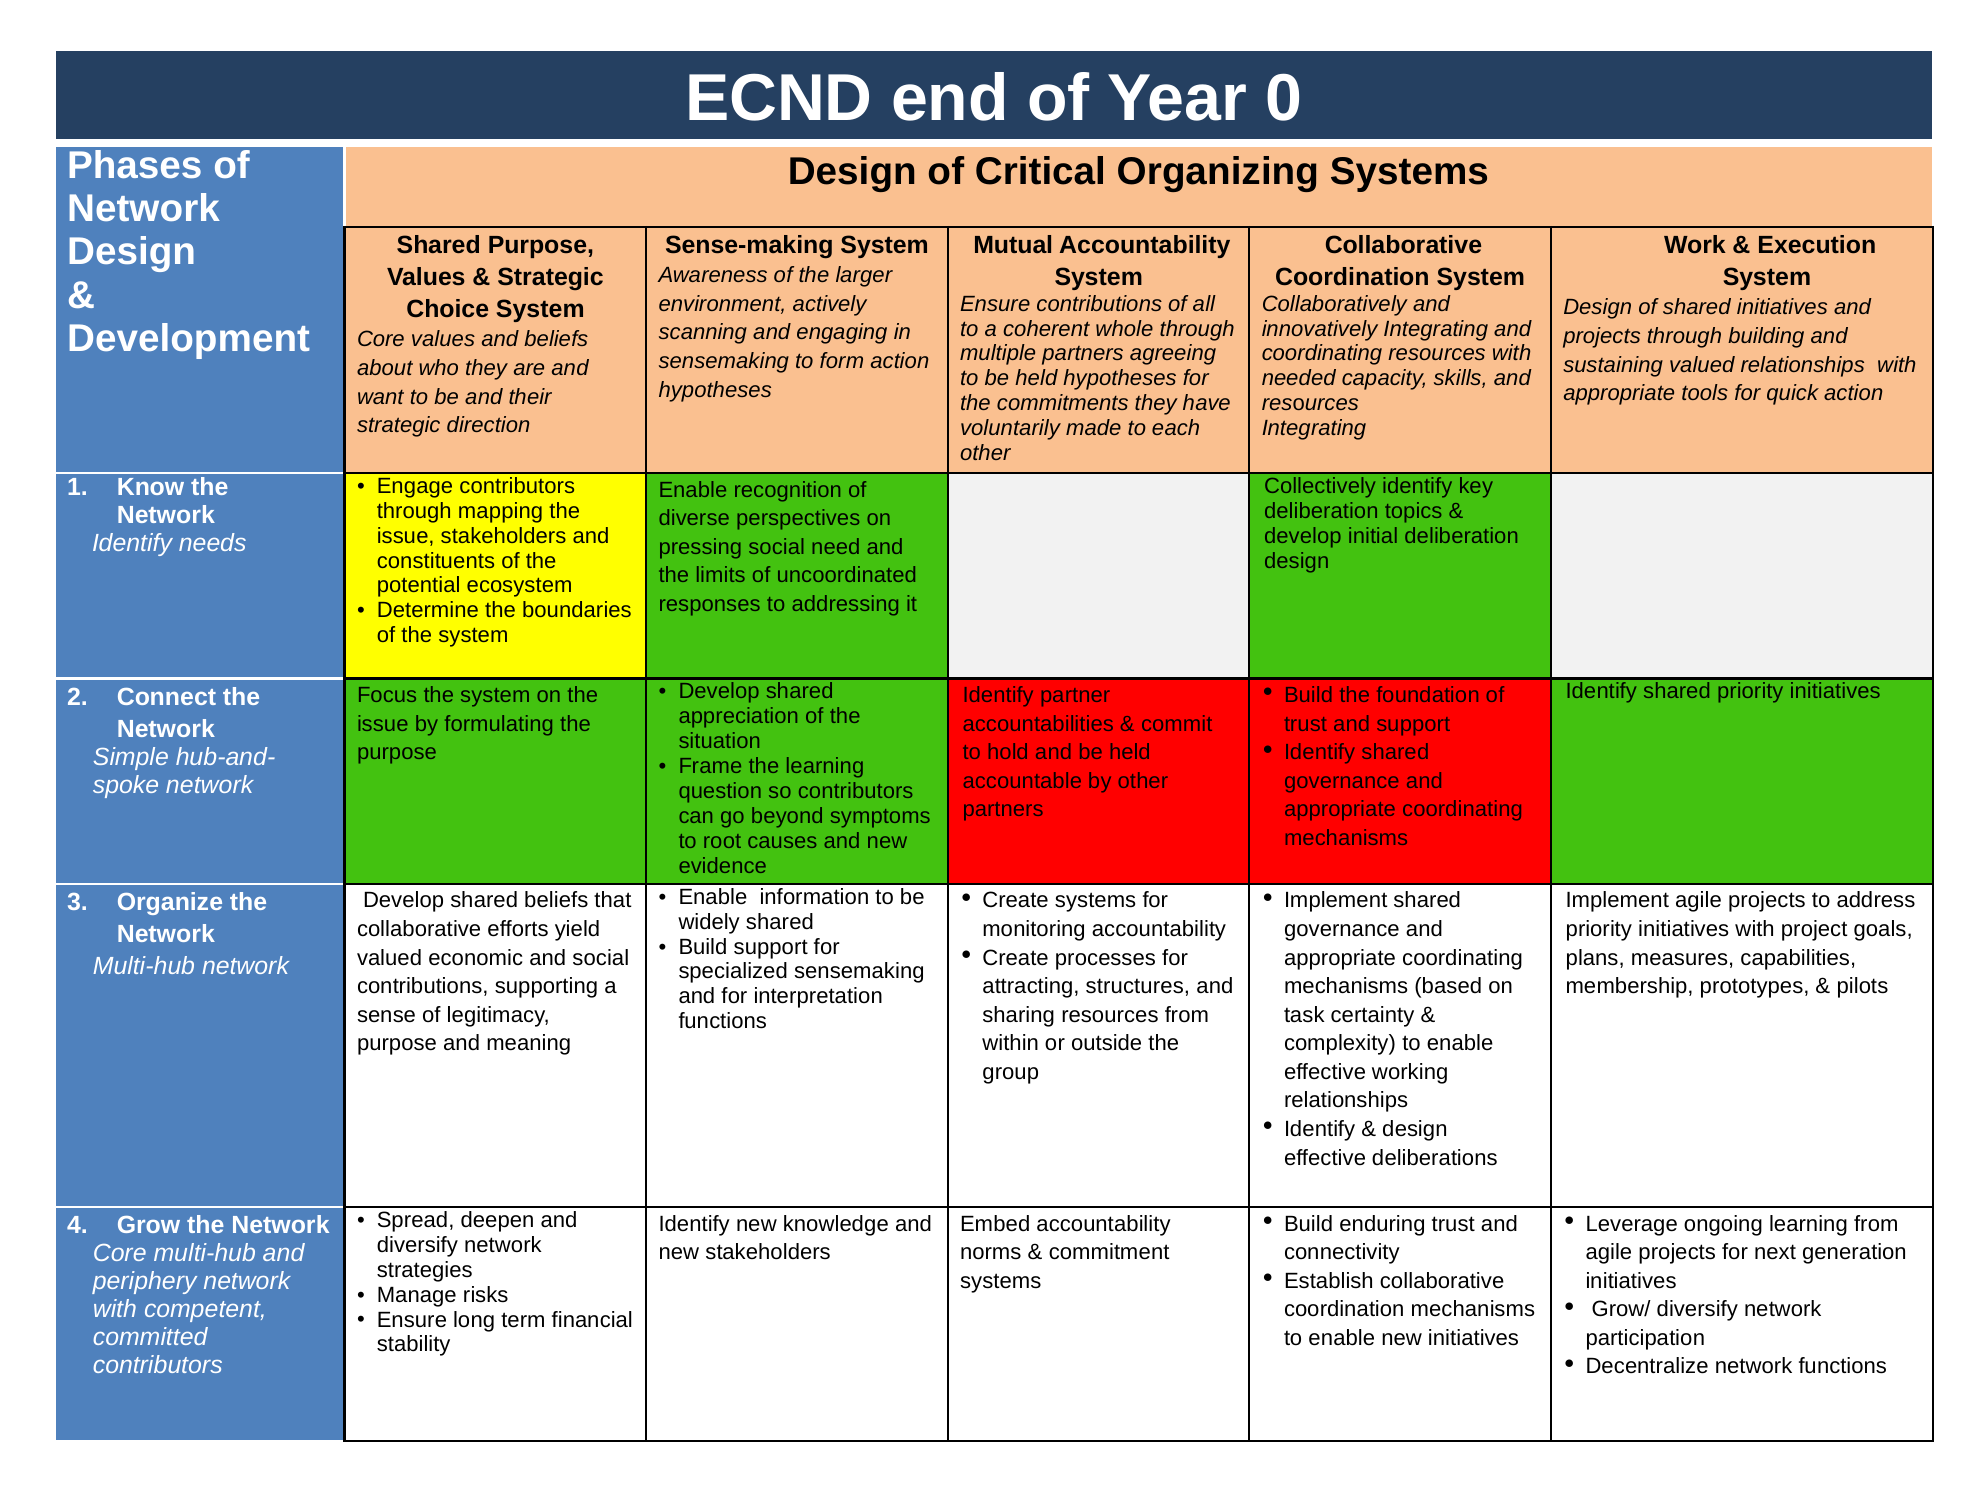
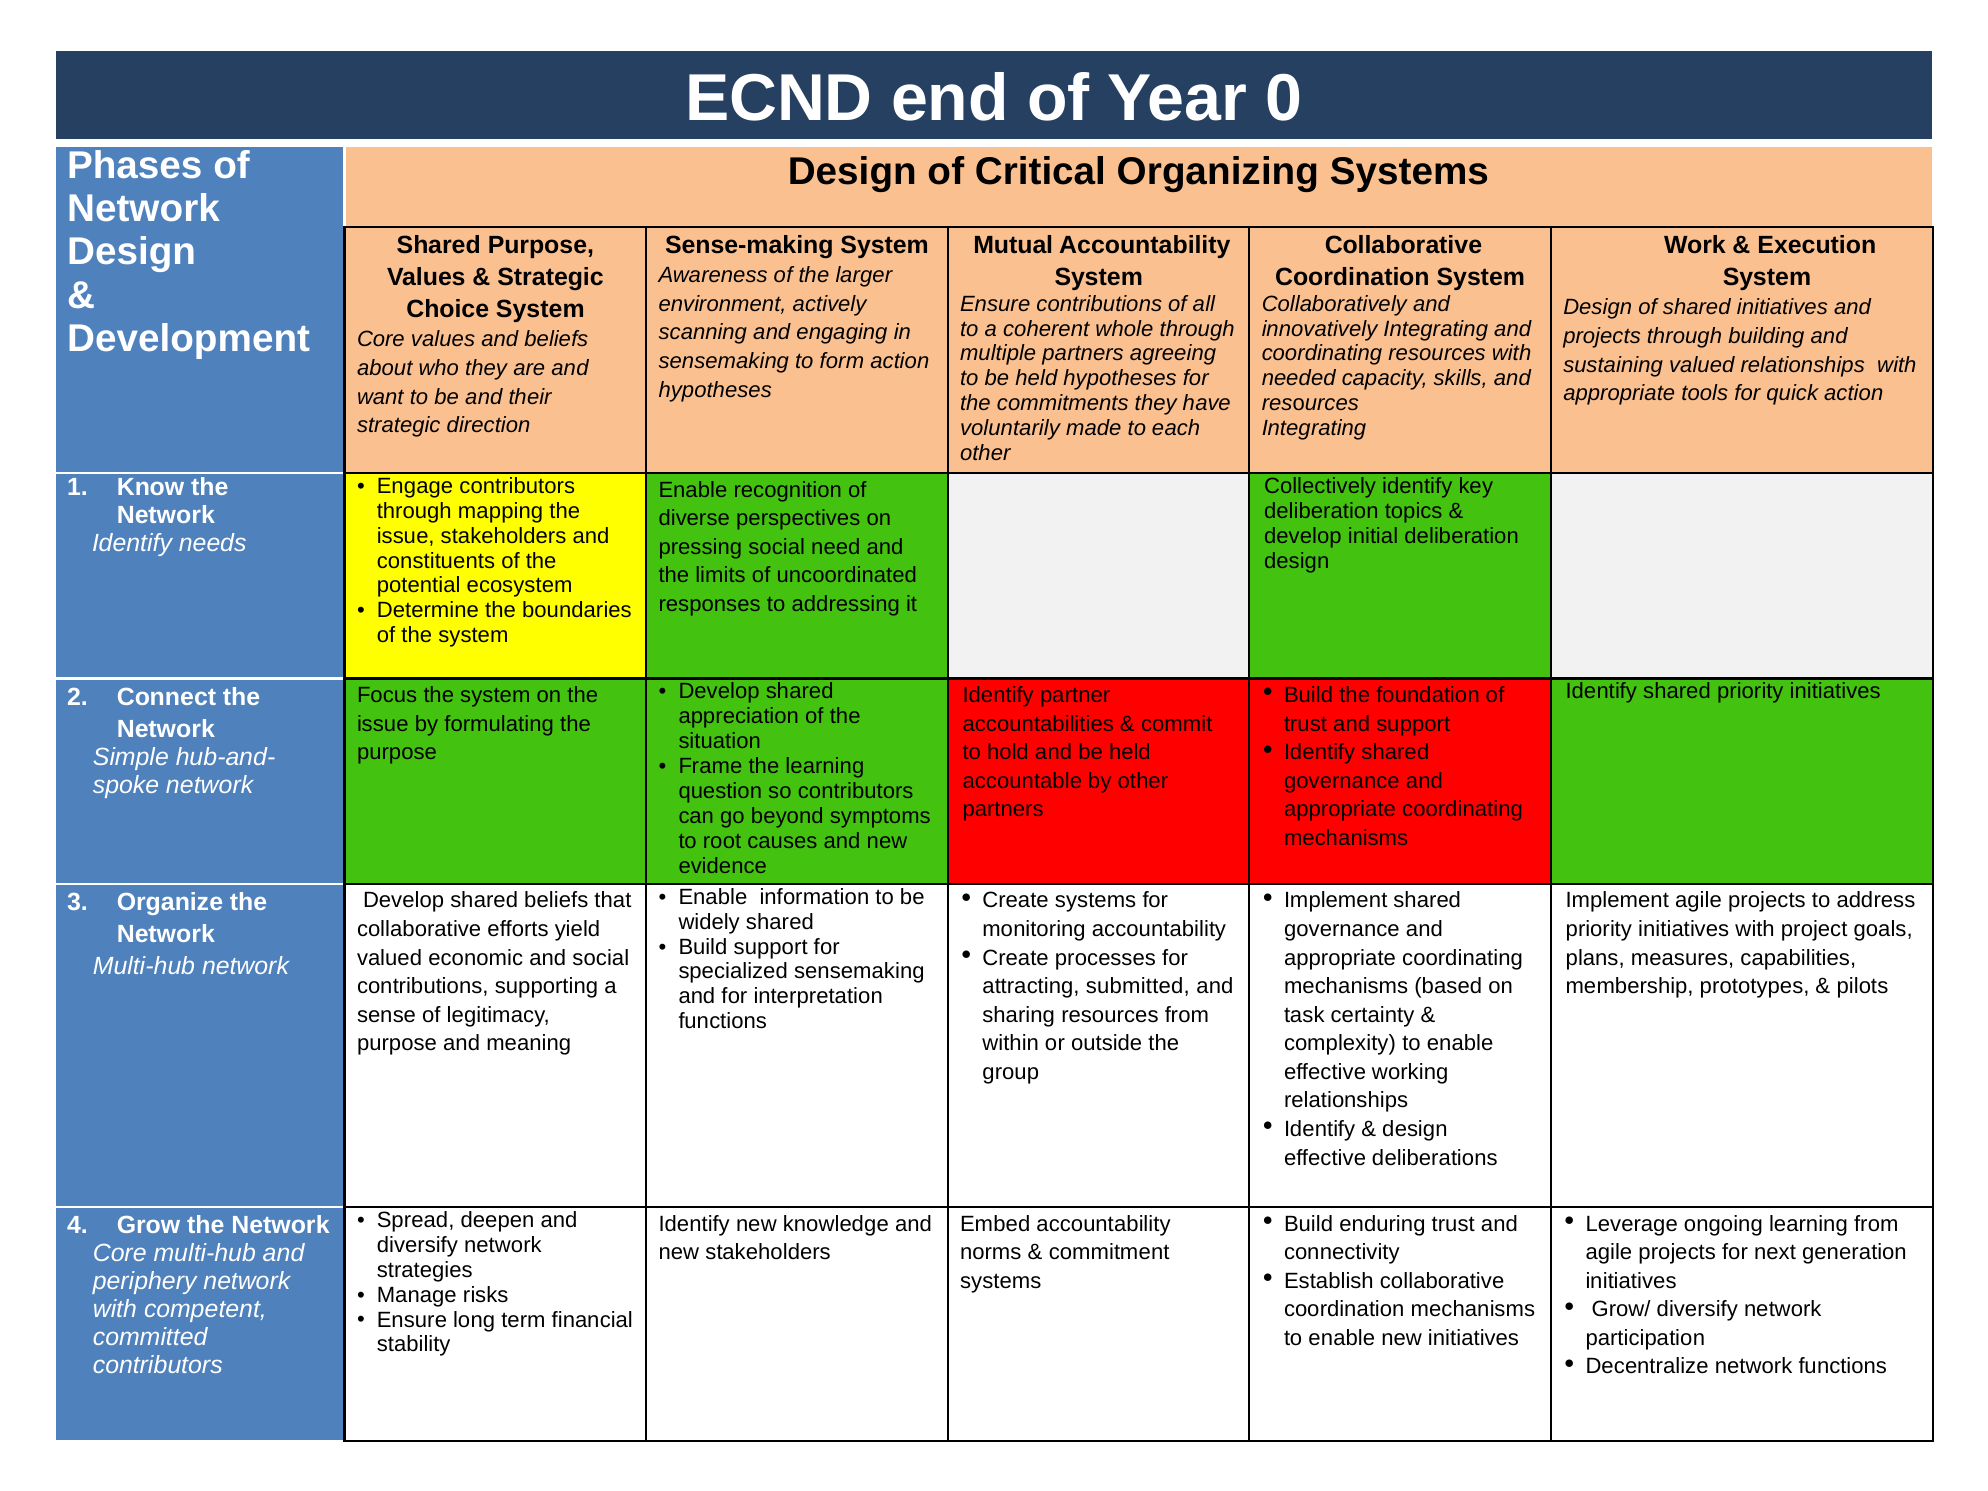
structures: structures -> submitted
